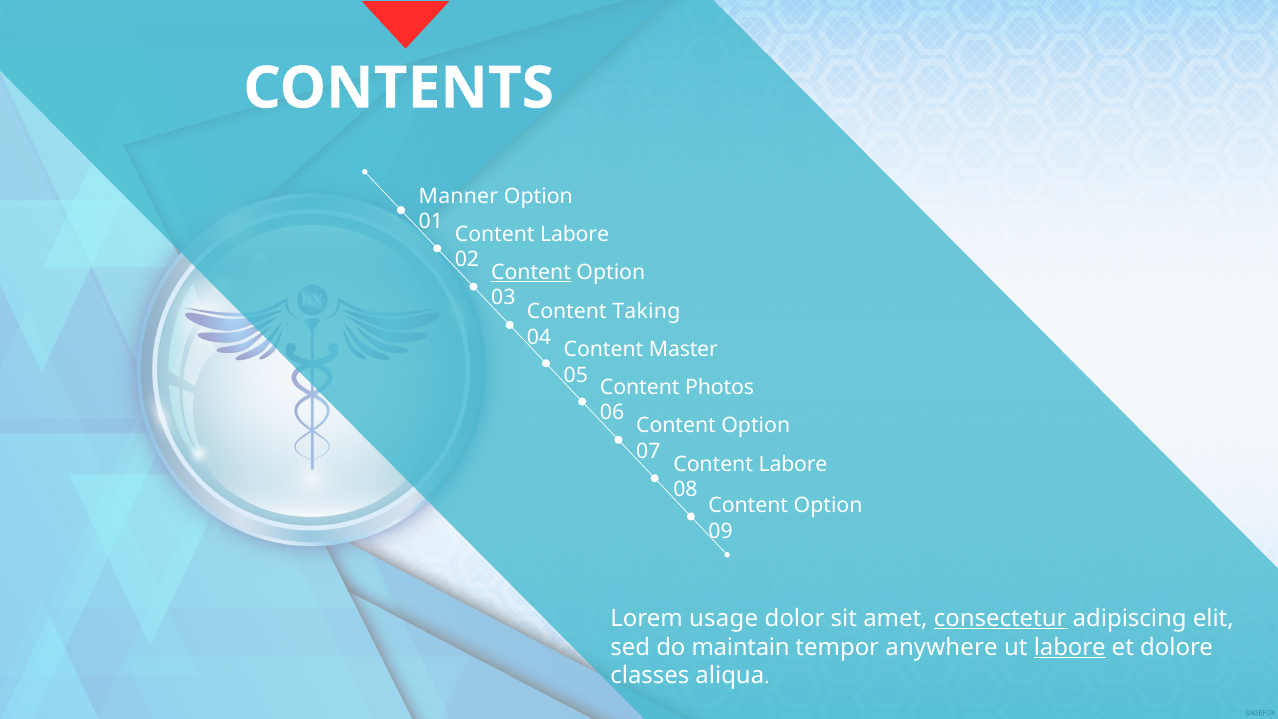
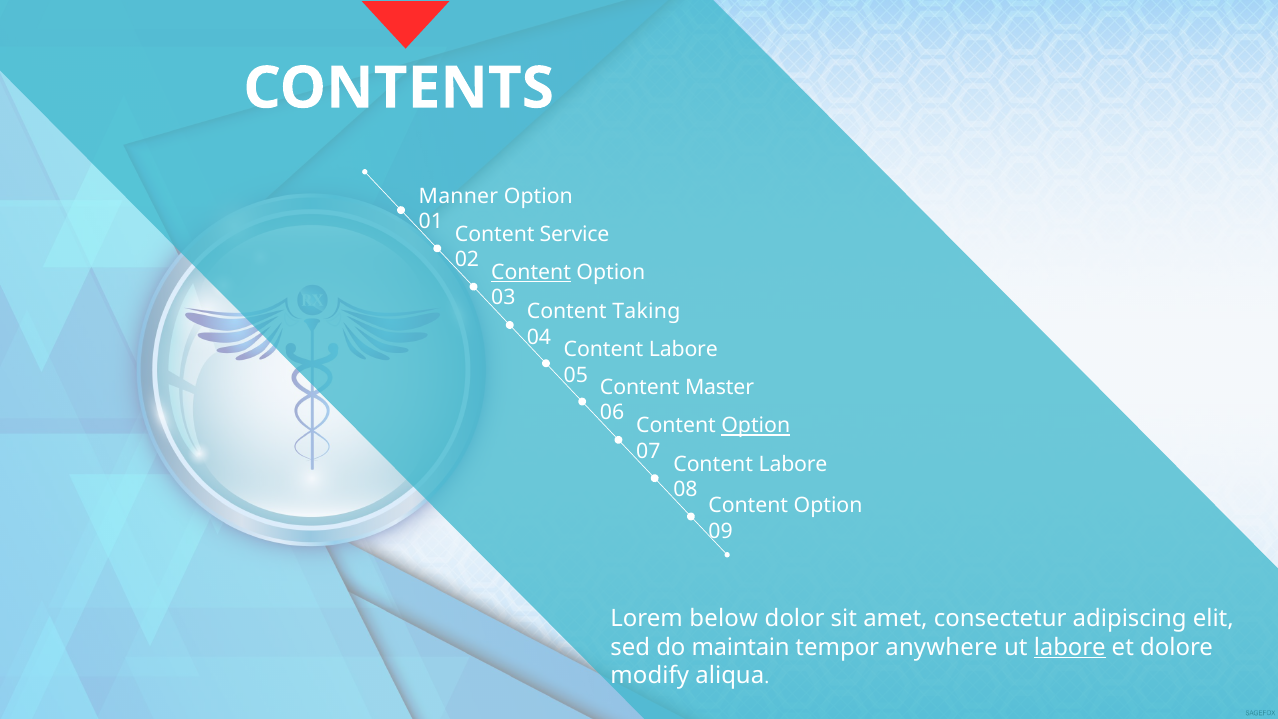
Labore at (575, 234): Labore -> Service
Master at (683, 349): Master -> Labore
Photos: Photos -> Master
Option at (756, 426) underline: none -> present
usage: usage -> below
consectetur underline: present -> none
classes: classes -> modify
